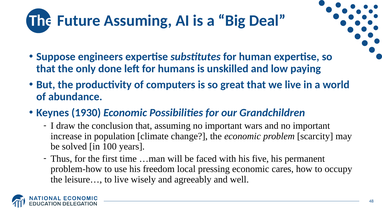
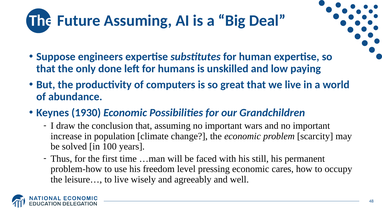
five: five -> still
local: local -> level
